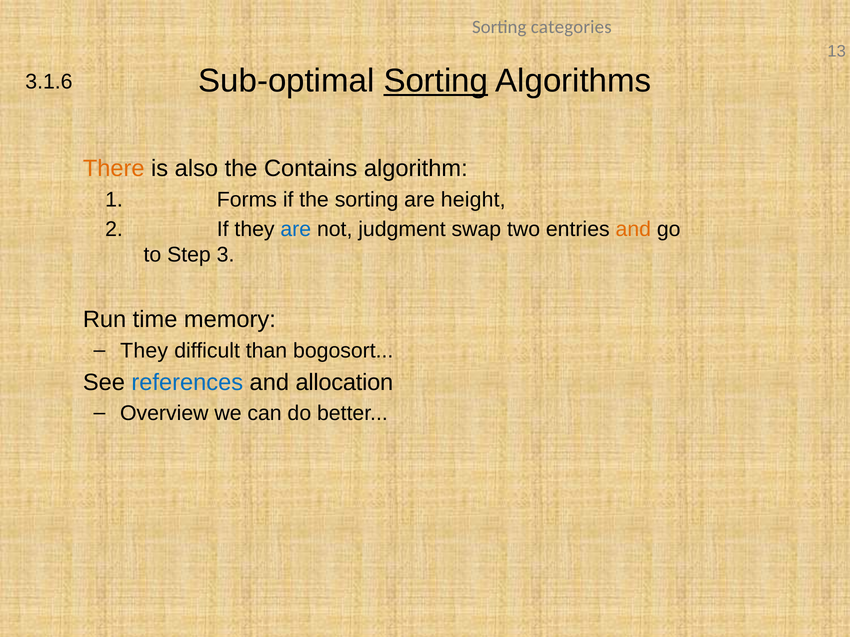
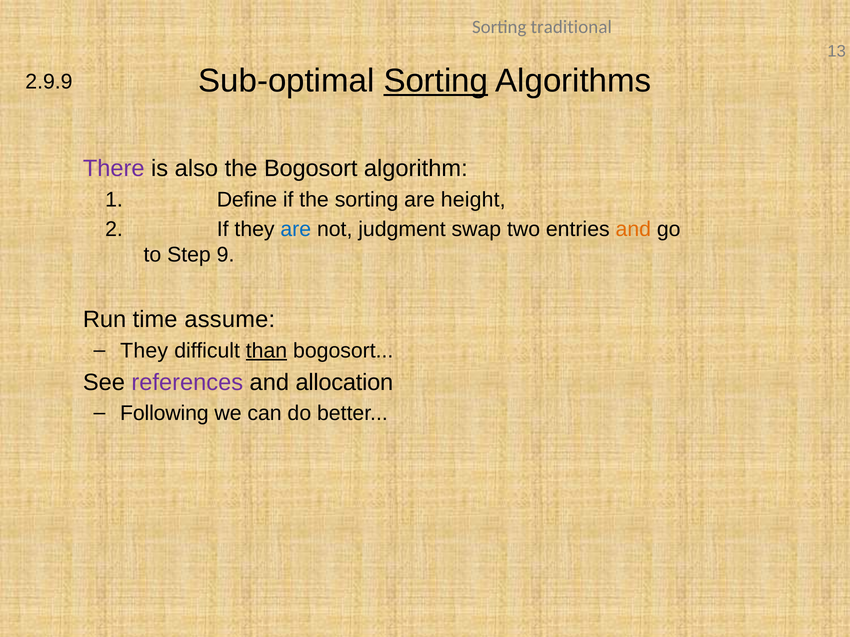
categories: categories -> traditional
3.1.6: 3.1.6 -> 2.9.9
There colour: orange -> purple
the Contains: Contains -> Bogosort
Forms: Forms -> Define
3: 3 -> 9
memory: memory -> assume
than underline: none -> present
references colour: blue -> purple
Overview: Overview -> Following
